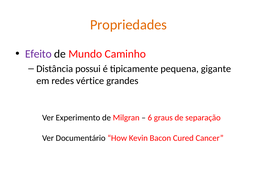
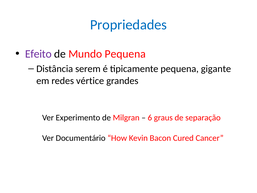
Propriedades colour: orange -> blue
Mundo Caminho: Caminho -> Pequena
possui: possui -> serem
